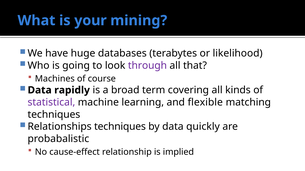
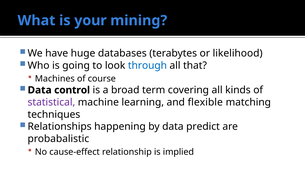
through colour: purple -> blue
rapidly: rapidly -> control
Relationships techniques: techniques -> happening
quickly: quickly -> predict
